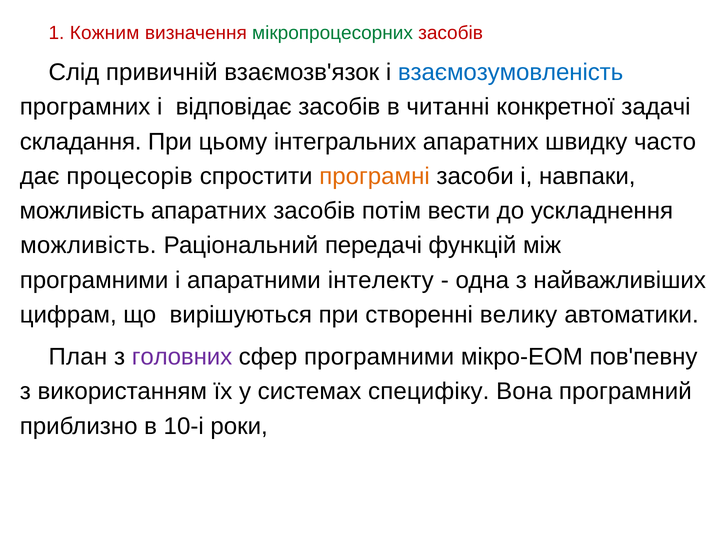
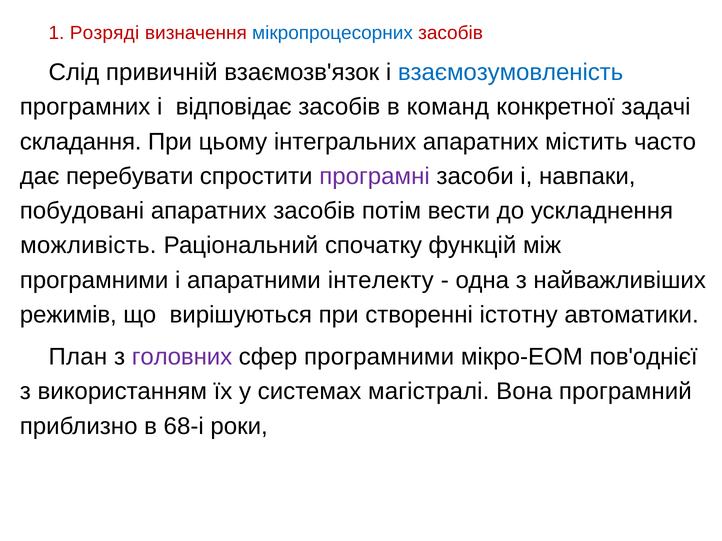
Кожним: Кожним -> Розряді
мікропроцесорних colour: green -> blue
читанні: читанні -> команд
швидку: швидку -> містить
процесорів: процесорів -> перебувати
програмні colour: orange -> purple
можливість at (82, 211): можливість -> побудовані
передачі: передачі -> спочатку
цифрам: цифрам -> режимів
велику: велику -> істотну
пов'певну: пов'певну -> пов'однієї
специфіку: специфіку -> магістралі
10-і: 10-і -> 68-і
